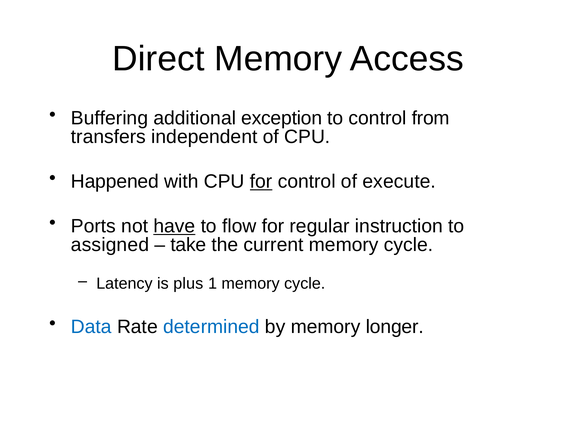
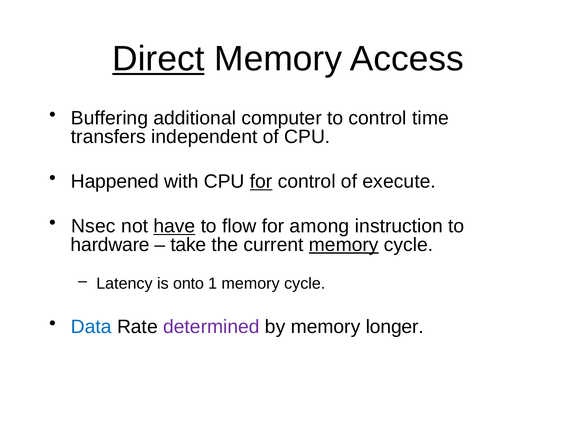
Direct underline: none -> present
exception: exception -> computer
from: from -> time
Ports: Ports -> Nsec
regular: regular -> among
assigned: assigned -> hardware
memory at (344, 245) underline: none -> present
plus: plus -> onto
determined colour: blue -> purple
